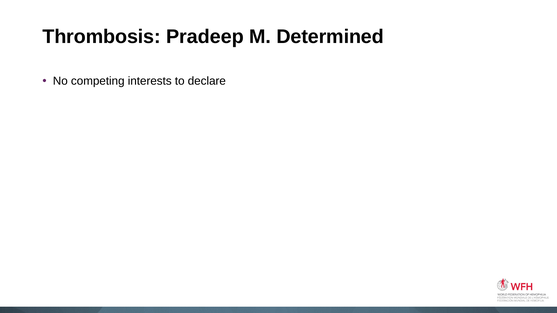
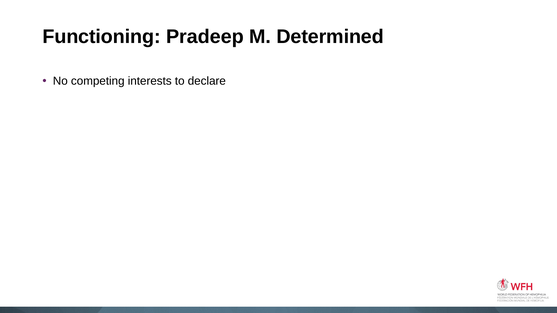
Thrombosis: Thrombosis -> Functioning
